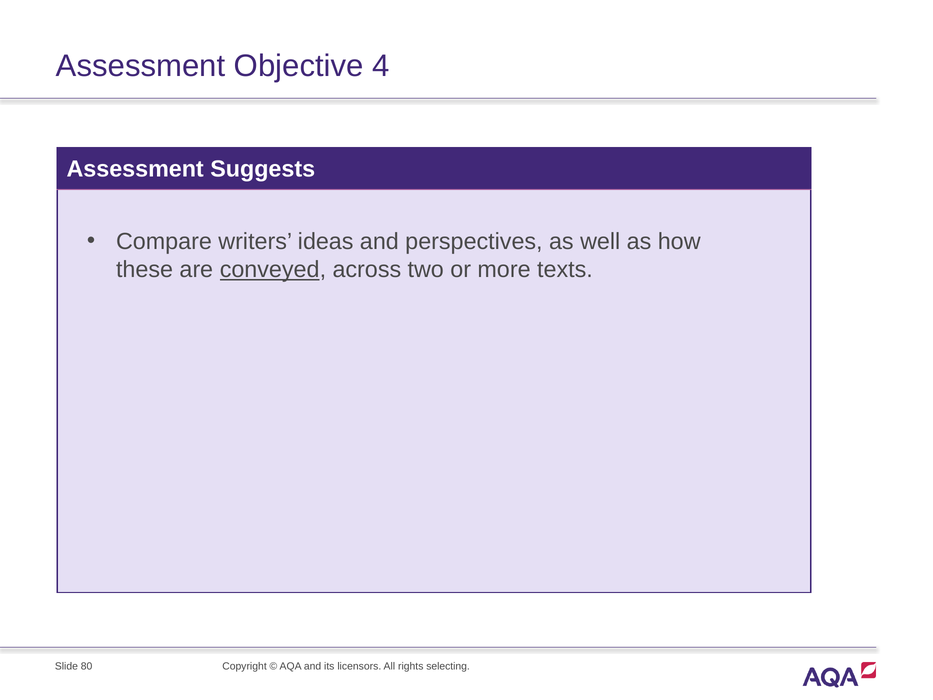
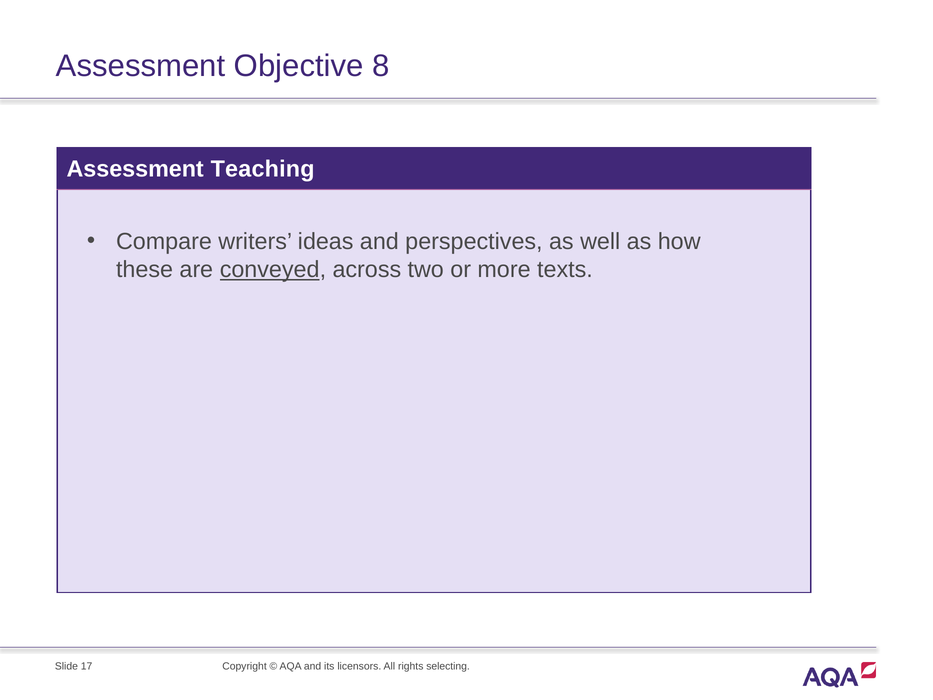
4: 4 -> 8
Suggests: Suggests -> Teaching
80: 80 -> 17
